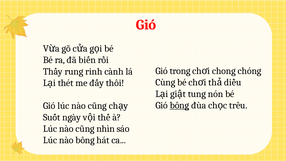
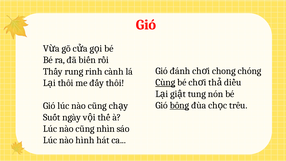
trong: trong -> đánh
Cùng underline: none -> present
thét at (66, 83): thét -> thôi
nào bông: bông -> hình
